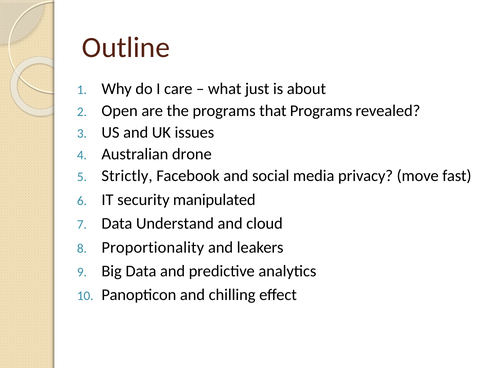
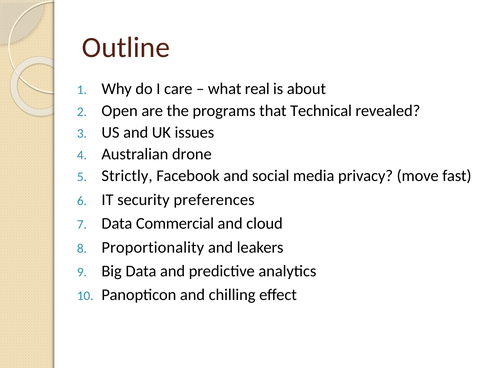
just: just -> real
that Programs: Programs -> Technical
manipulated: manipulated -> preferences
Understand: Understand -> Commercial
